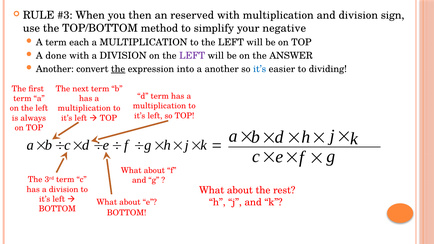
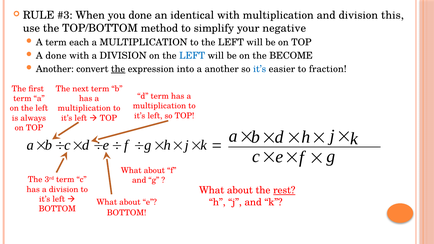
you then: then -> done
reserved: reserved -> identical
sign: sign -> this
LEFT at (192, 56) colour: purple -> blue
ANSWER: ANSWER -> BECOME
dividing: dividing -> fraction
rest underline: none -> present
